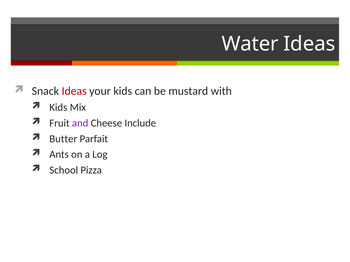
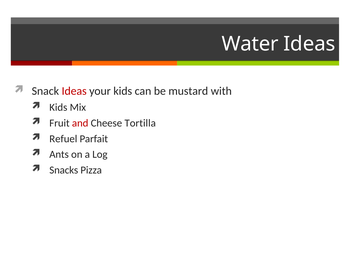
and colour: purple -> red
Include: Include -> Tortilla
Butter: Butter -> Refuel
School: School -> Snacks
